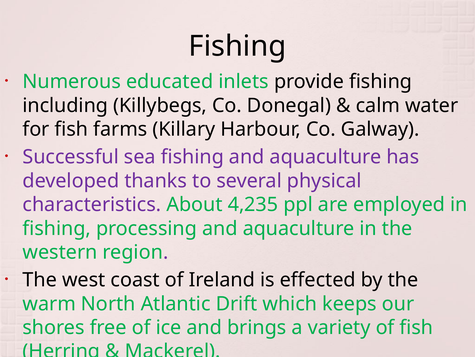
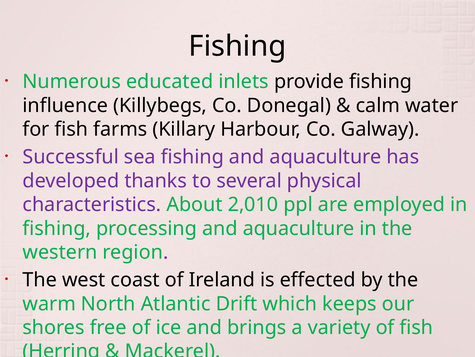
including: including -> influence
4,235: 4,235 -> 2,010
